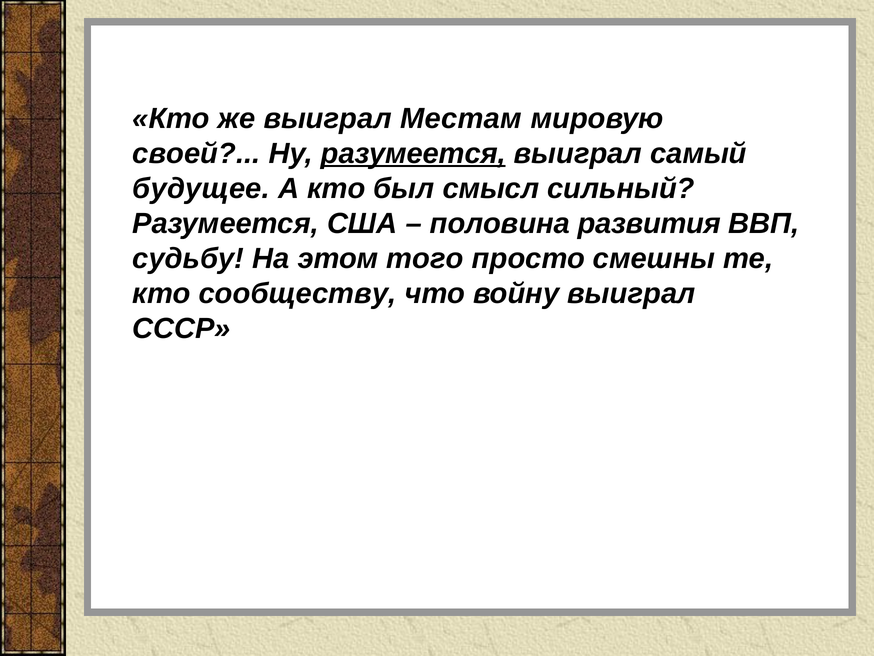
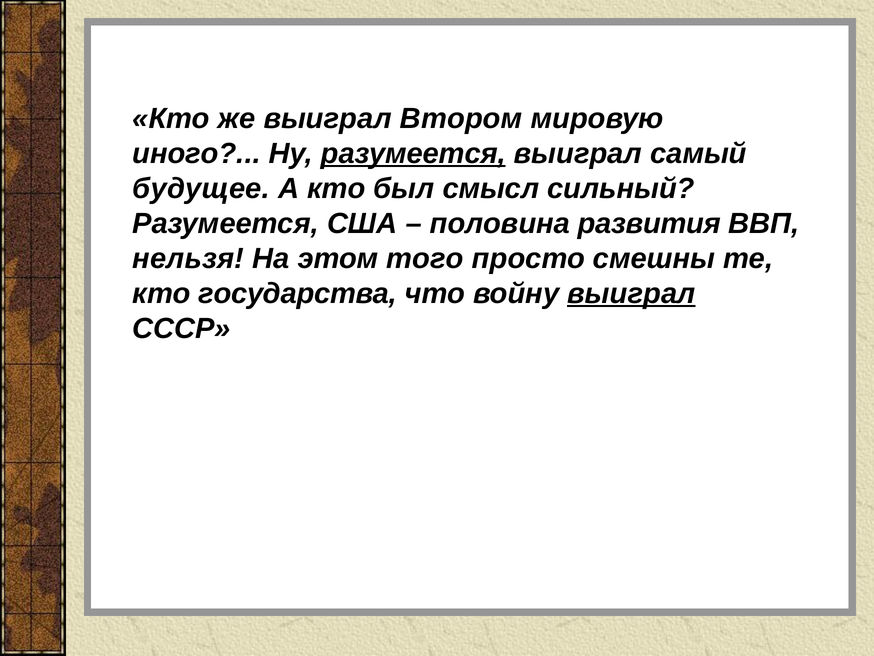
Местам: Местам -> Втором
своей: своей -> иного
судьбу: судьбу -> нельзя
сообществу: сообществу -> государства
выиграл at (631, 293) underline: none -> present
